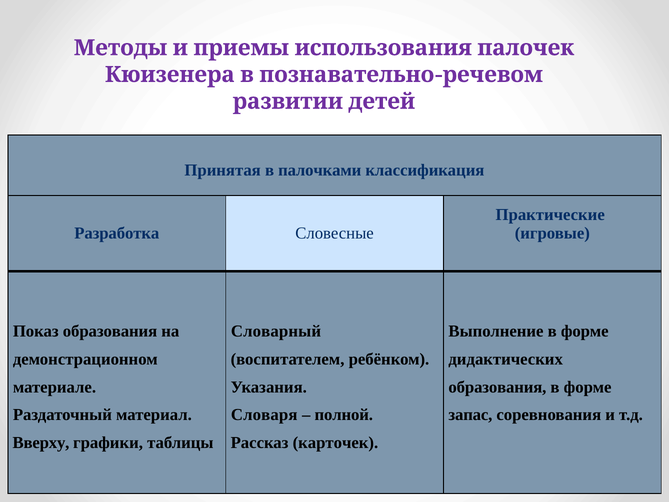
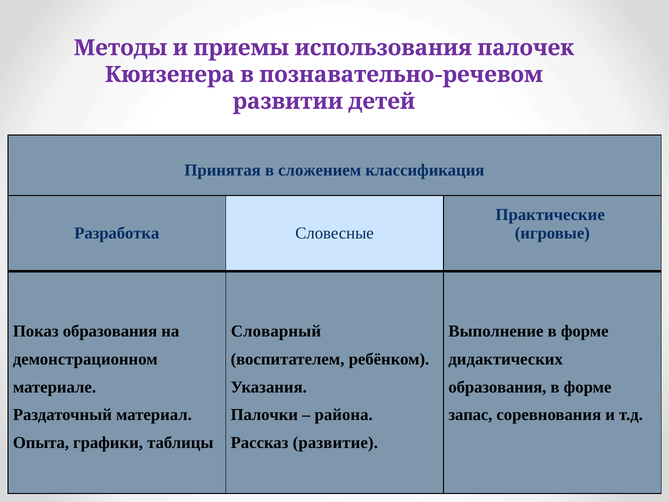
палочками: палочками -> сложением
Словаря: Словаря -> Палочки
полной: полной -> района
Вверху: Вверху -> Опыта
карточек: карточек -> развитие
